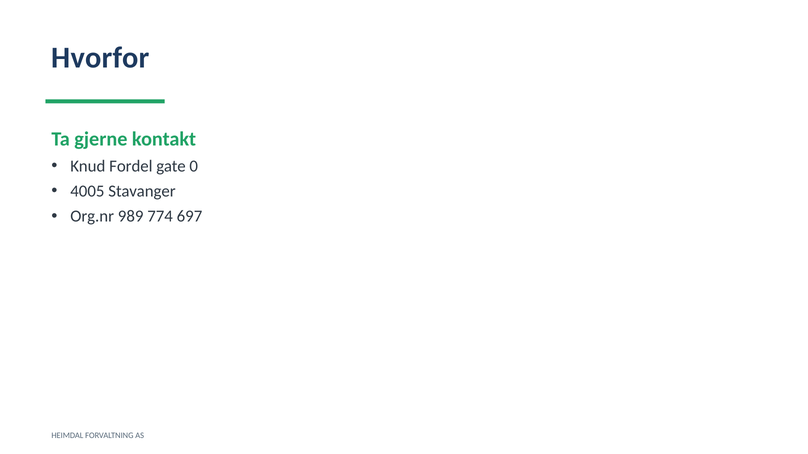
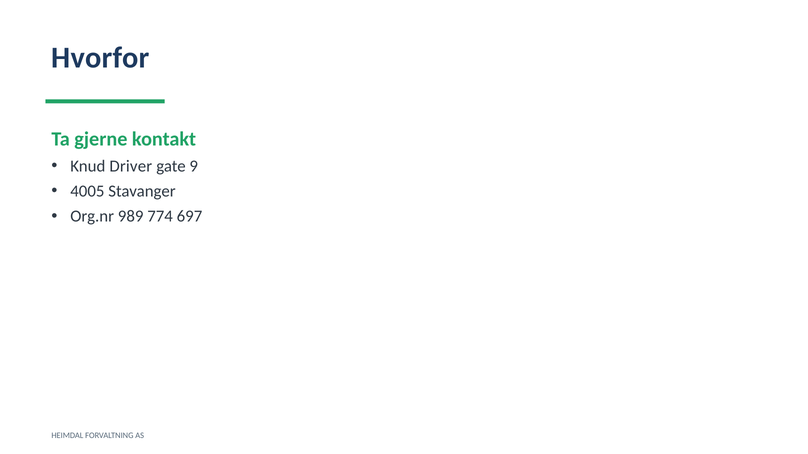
Fordel: Fordel -> Driver
0: 0 -> 9
